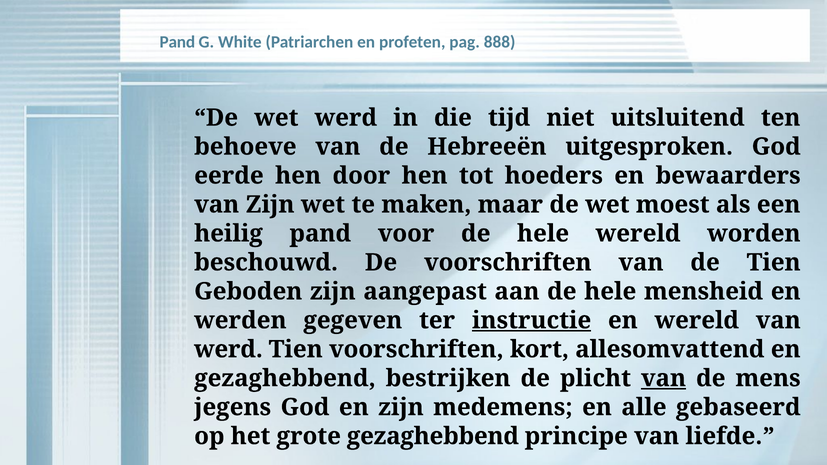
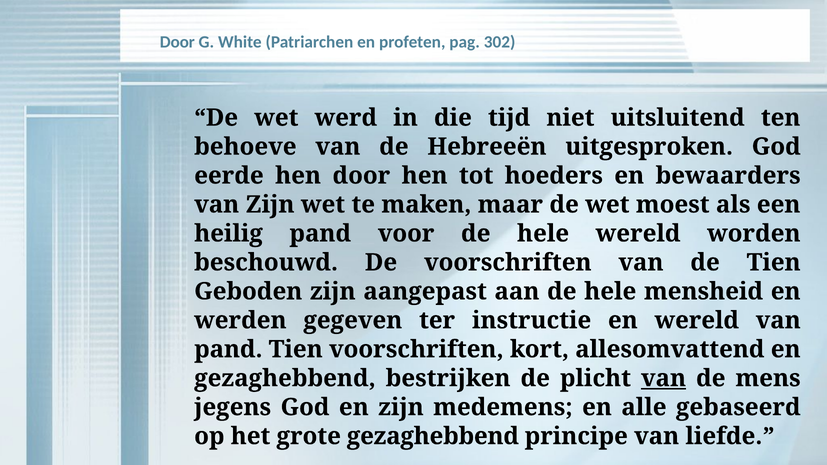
Pand at (177, 42): Pand -> Door
888: 888 -> 302
instructie underline: present -> none
werd at (228, 349): werd -> pand
